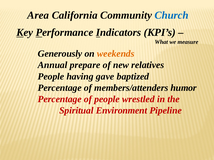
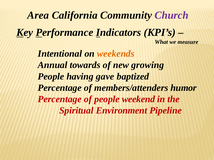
Church colour: blue -> purple
Generously: Generously -> Intentional
prepare: prepare -> towards
relatives: relatives -> growing
wrestled: wrestled -> weekend
